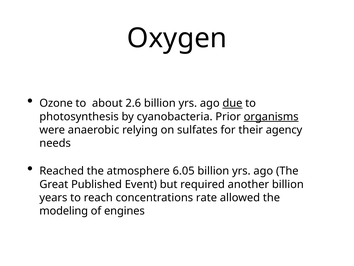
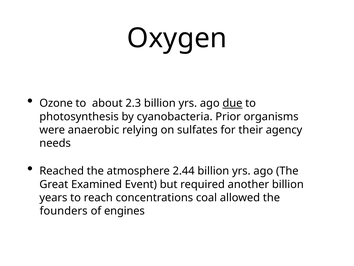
2.6: 2.6 -> 2.3
organisms underline: present -> none
6.05: 6.05 -> 2.44
Published: Published -> Examined
rate: rate -> coal
modeling: modeling -> founders
